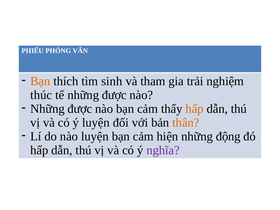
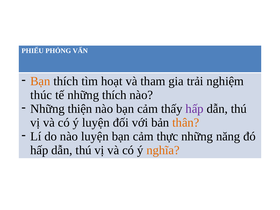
sinh: sinh -> hoạt
tế những được: được -> thích
được at (80, 109): được -> thiện
hấp at (195, 109) colour: orange -> purple
hiện: hiện -> thực
động: động -> năng
nghĩa colour: purple -> orange
